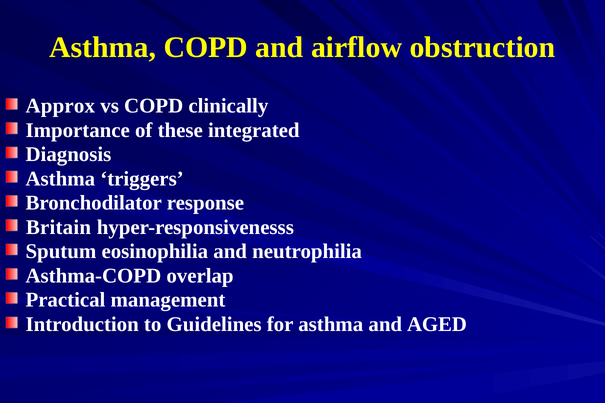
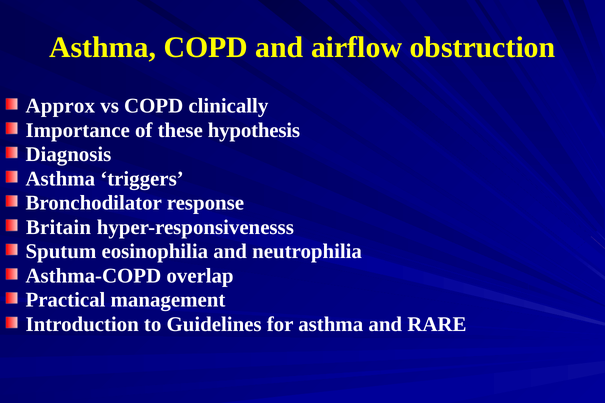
integrated: integrated -> hypothesis
AGED: AGED -> RARE
